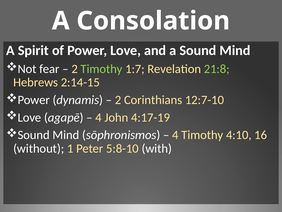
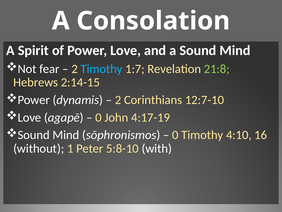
Timothy at (102, 69) colour: light green -> light blue
4 at (99, 117): 4 -> 0
4 at (175, 135): 4 -> 0
